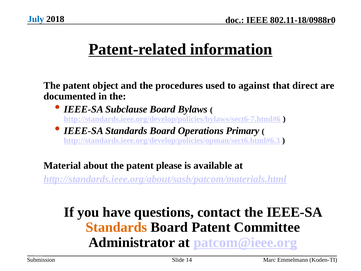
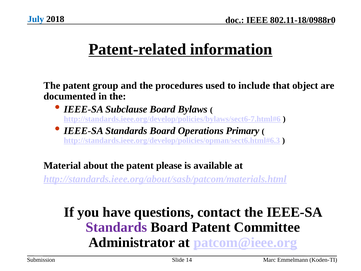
object: object -> group
against: against -> include
direct: direct -> object
Standards at (116, 227) colour: orange -> purple
